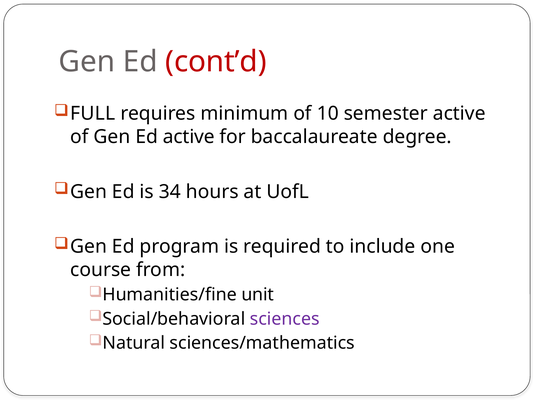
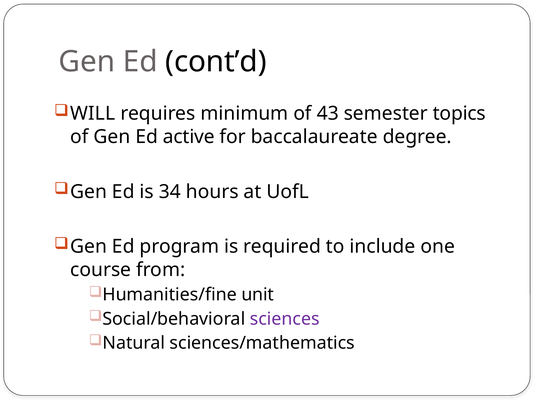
cont’d colour: red -> black
FULL: FULL -> WILL
10: 10 -> 43
semester active: active -> topics
